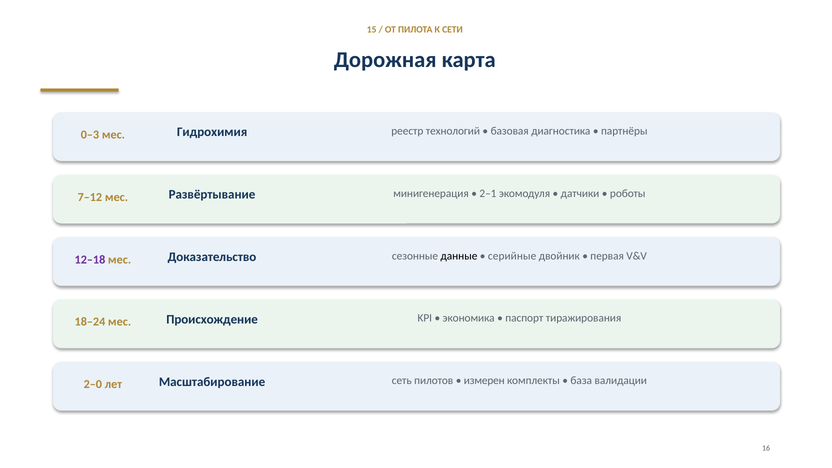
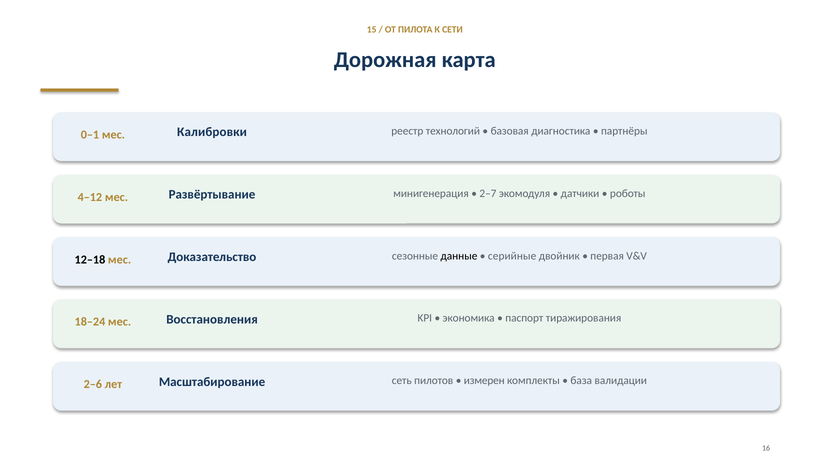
0–3: 0–3 -> 0–1
Гидрохимия: Гидрохимия -> Калибровки
7–12: 7–12 -> 4–12
2–1: 2–1 -> 2–7
12–18 colour: purple -> black
Происхождение: Происхождение -> Восстановления
2–0: 2–0 -> 2–6
